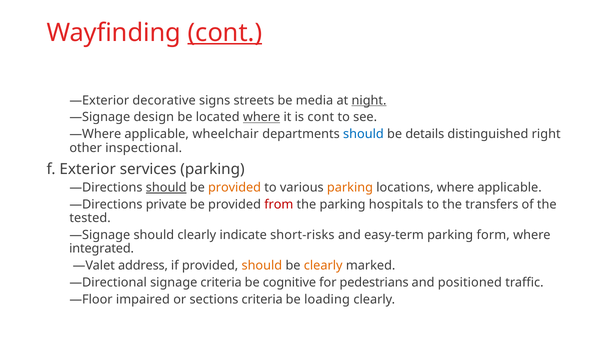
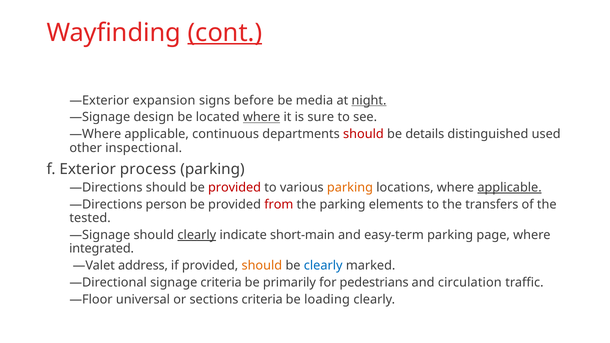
decorative: decorative -> expansion
streets: streets -> before
is cont: cont -> sure
wheelchair: wheelchair -> continuous
should at (363, 134) colour: blue -> red
right: right -> used
services: services -> process
should at (166, 188) underline: present -> none
provided at (235, 188) colour: orange -> red
applicable at (510, 188) underline: none -> present
private: private -> person
hospitals: hospitals -> elements
clearly at (197, 235) underline: none -> present
short-risks: short-risks -> short-main
form: form -> page
clearly at (323, 266) colour: orange -> blue
cognitive: cognitive -> primarily
positioned: positioned -> circulation
impaired: impaired -> universal
